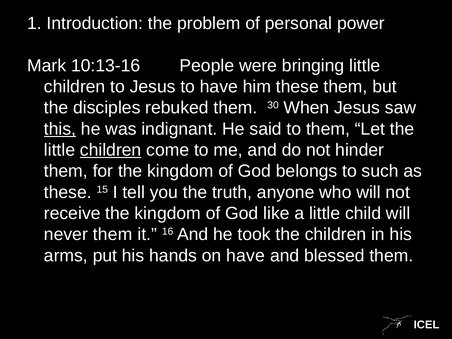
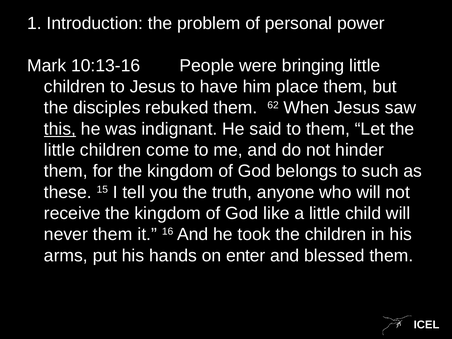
him these: these -> place
30: 30 -> 62
children at (111, 150) underline: present -> none
on have: have -> enter
